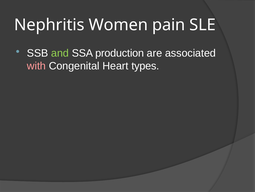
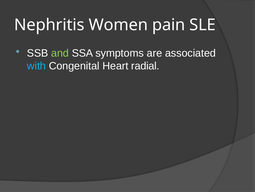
production: production -> symptoms
with colour: pink -> light blue
types: types -> radial
